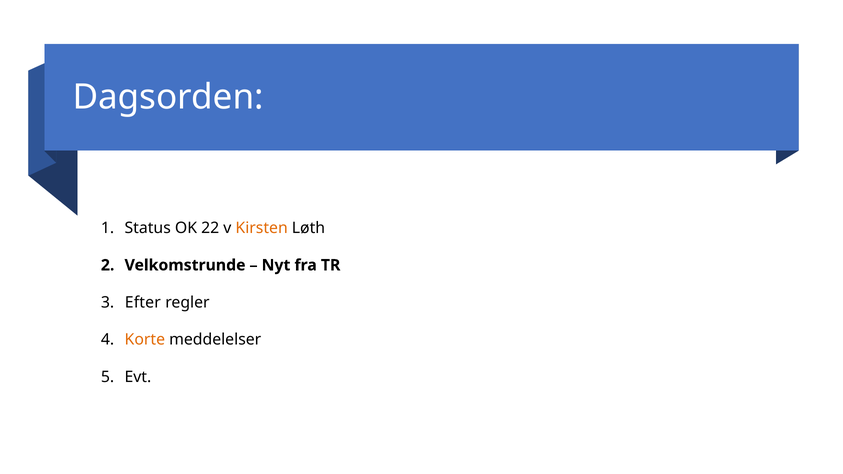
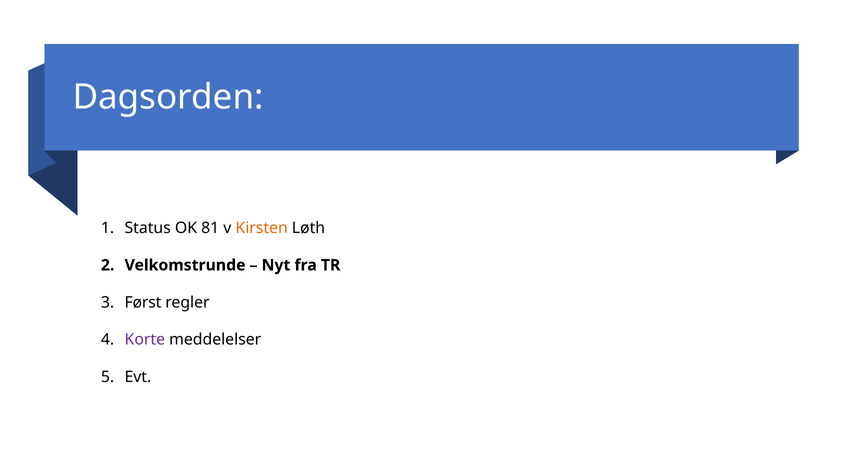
22: 22 -> 81
Efter: Efter -> Først
Korte colour: orange -> purple
